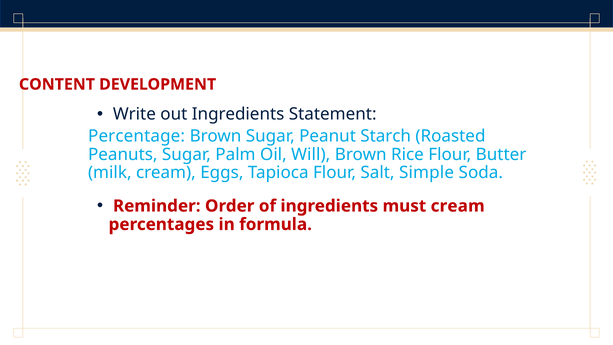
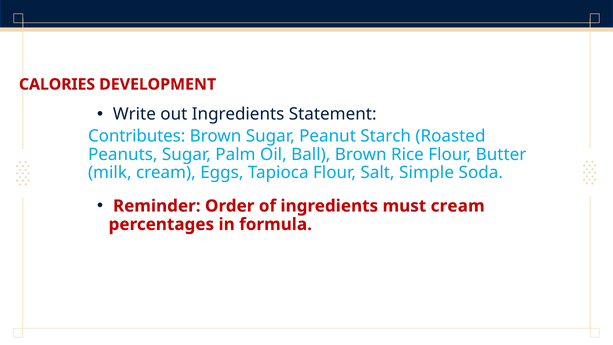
CONTENT: CONTENT -> CALORIES
Percentage: Percentage -> Contributes
Will: Will -> Ball
